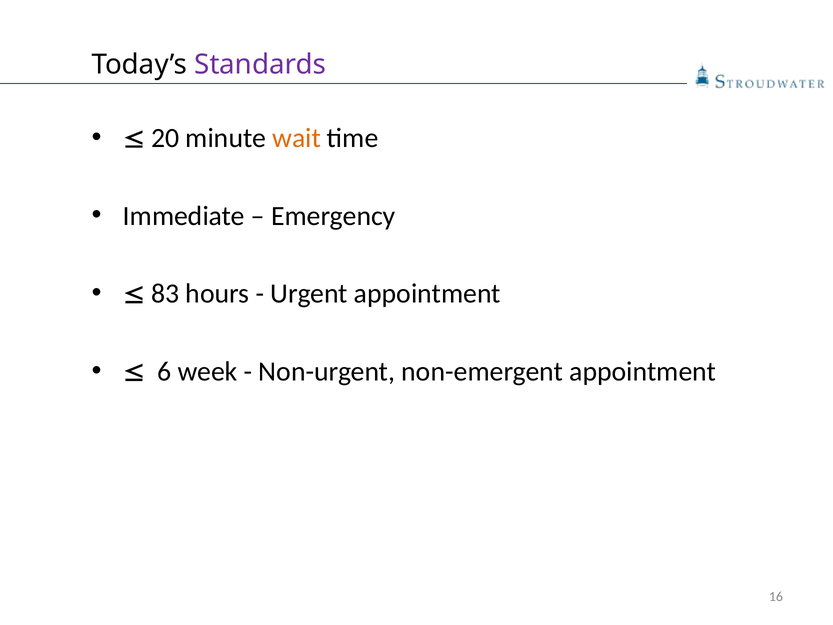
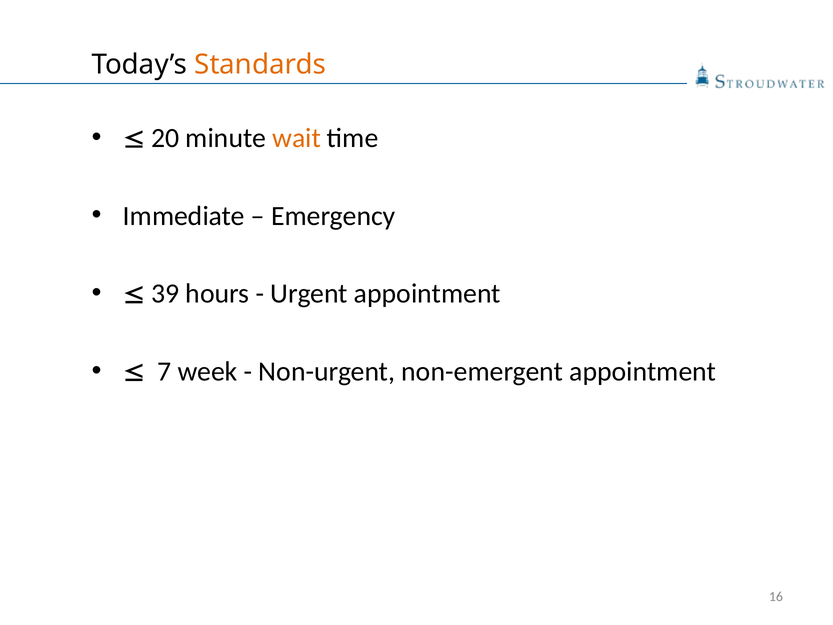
Standards colour: purple -> orange
83: 83 -> 39
6: 6 -> 7
